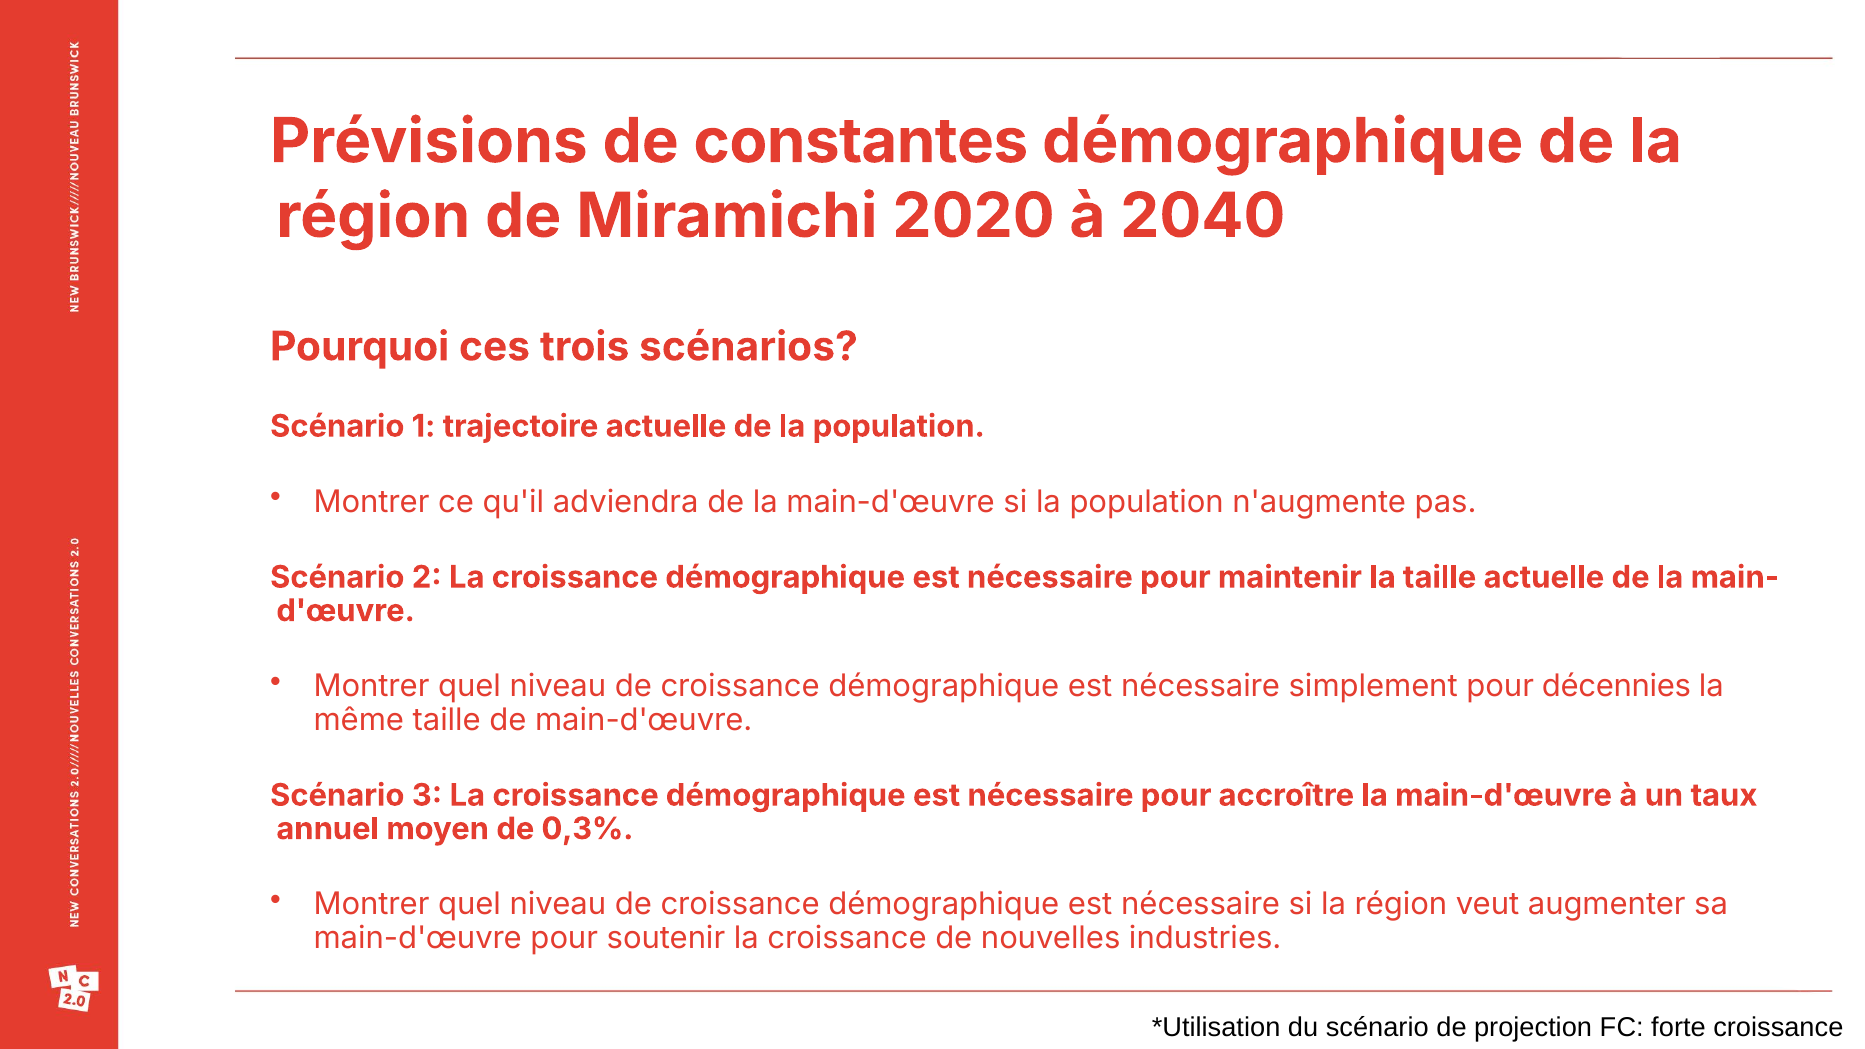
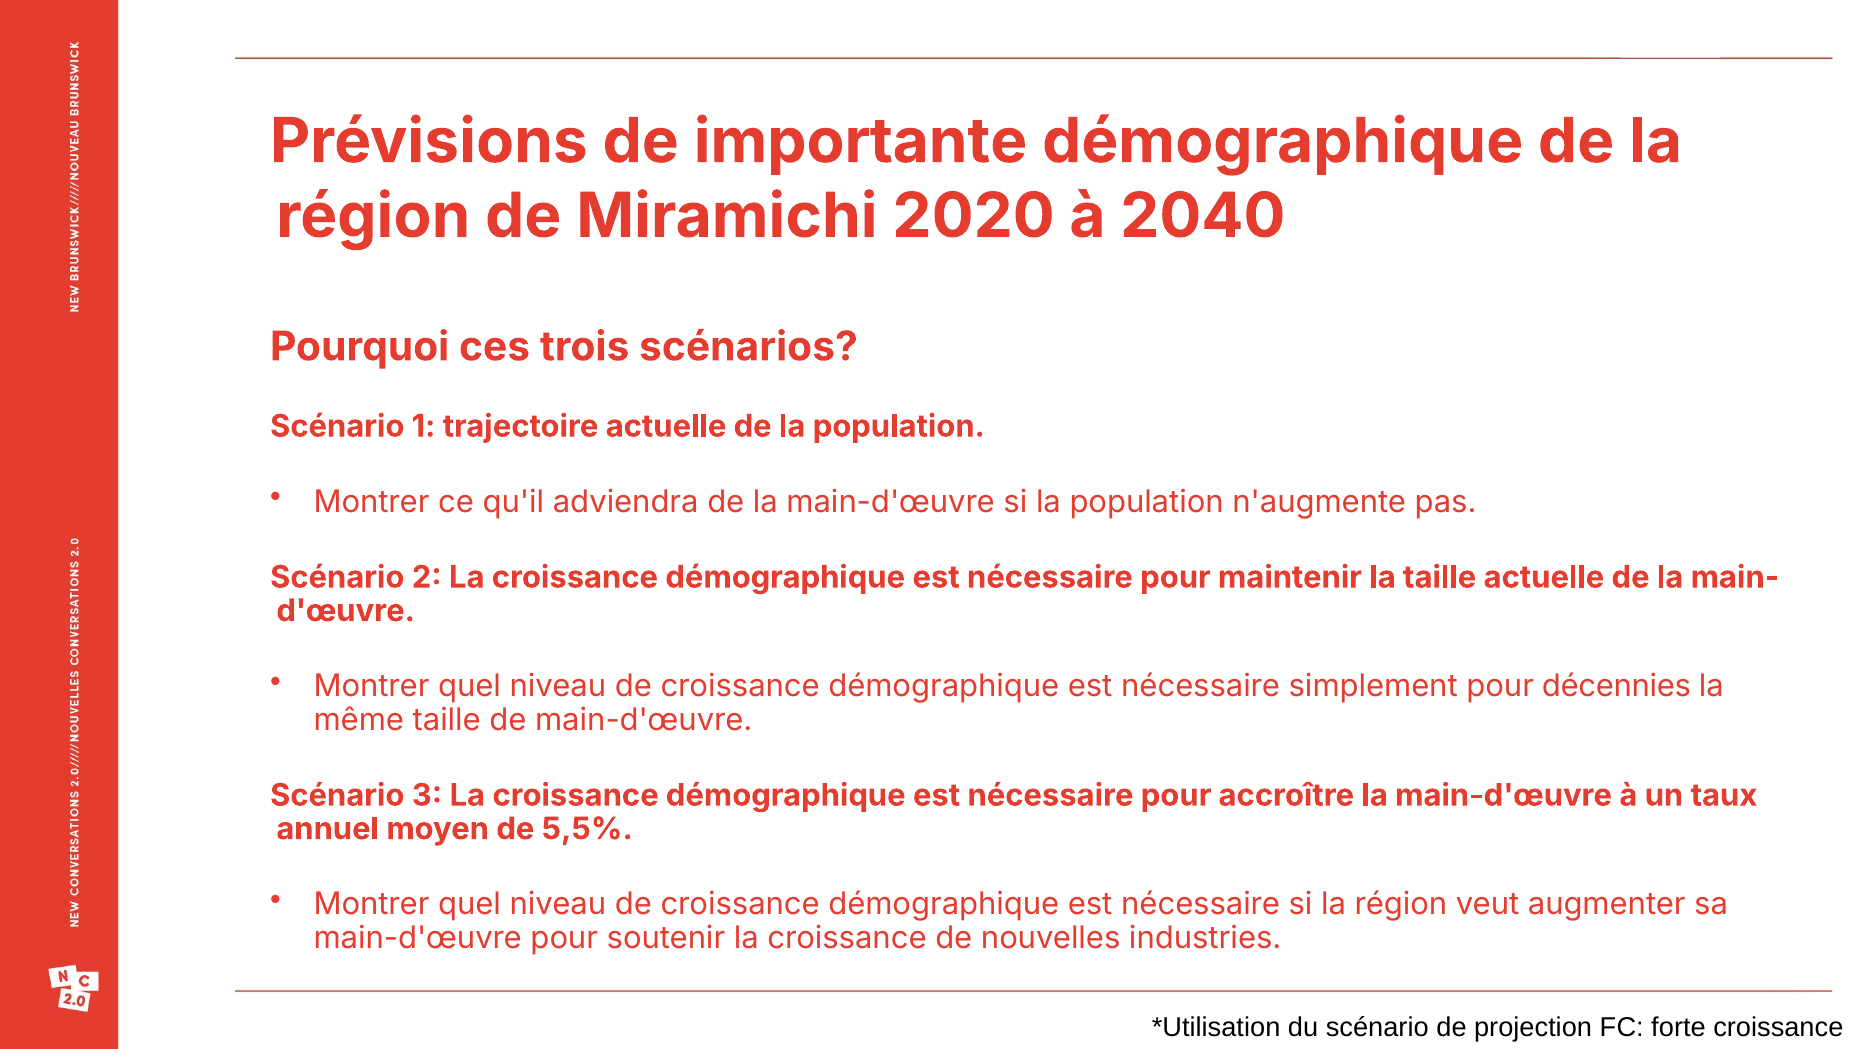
constantes: constantes -> importante
0,3%: 0,3% -> 5,5%
